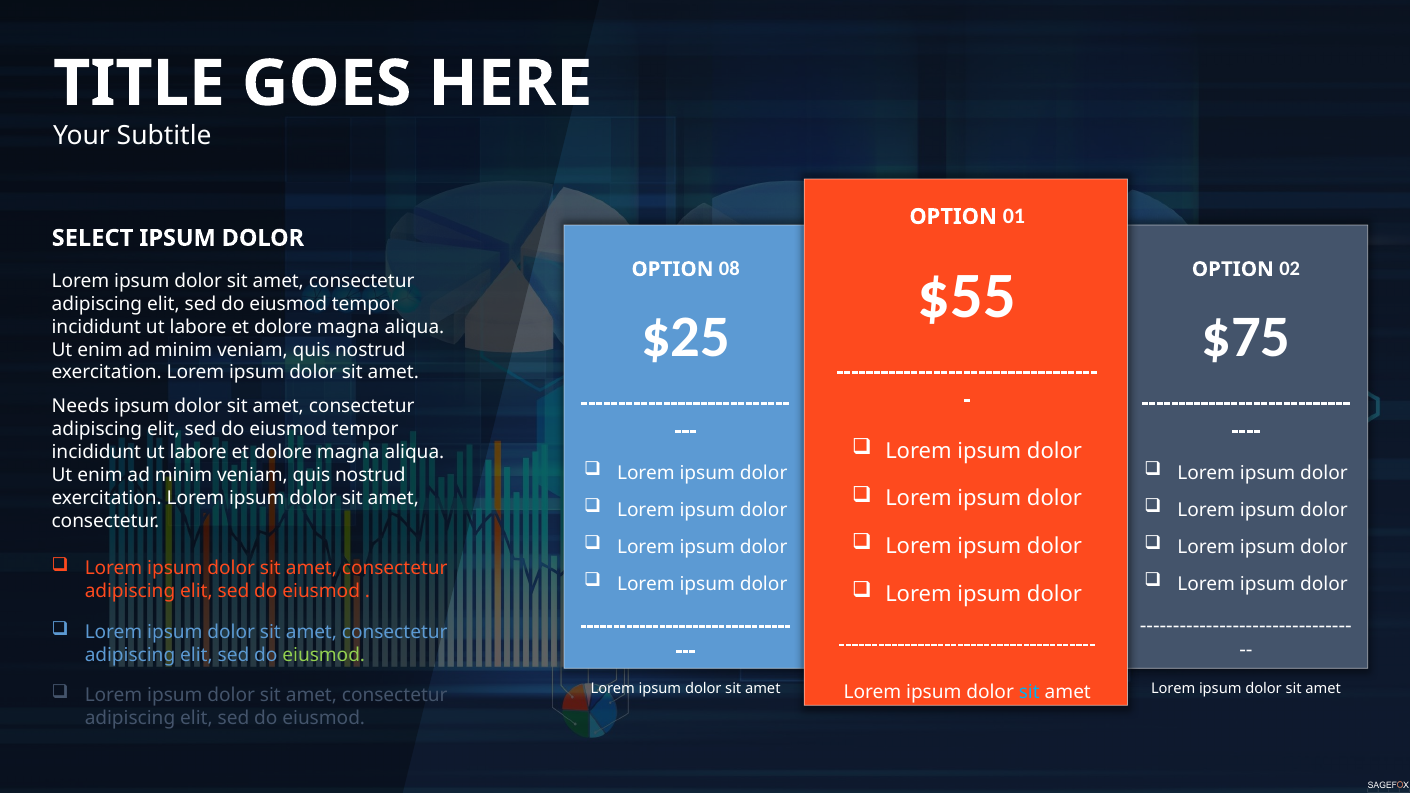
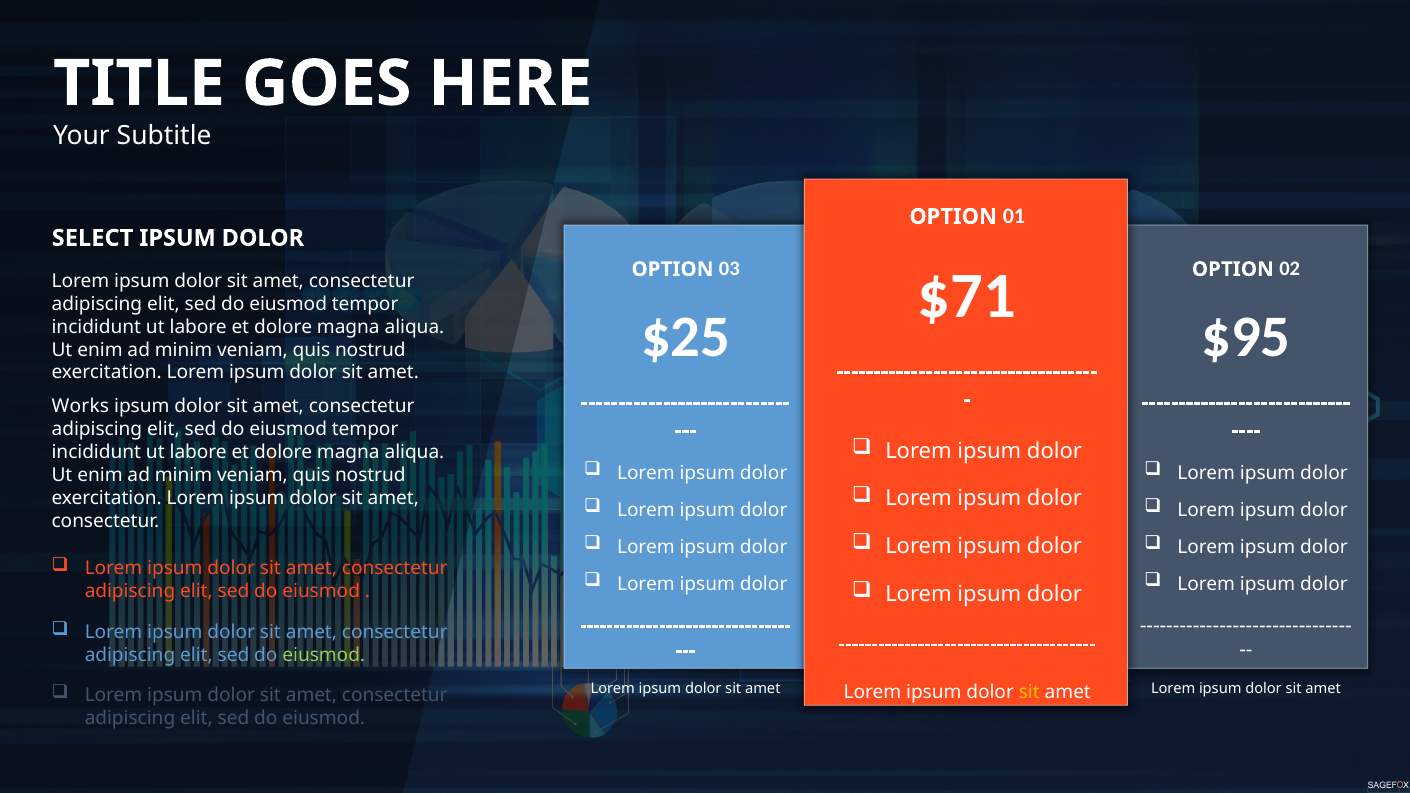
08: 08 -> 03
$55: $55 -> $71
$75: $75 -> $95
Needs: Needs -> Works
sit at (1029, 692) colour: light blue -> yellow
